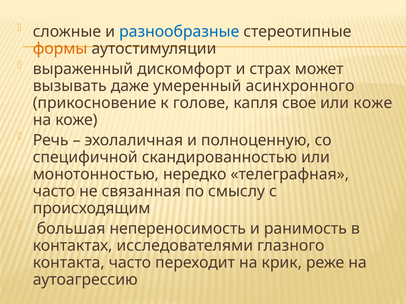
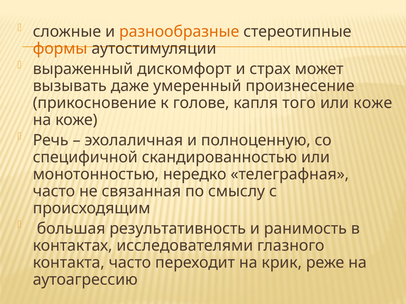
разнообразные colour: blue -> orange
асинхронного: асинхронного -> произнесение
свое: свое -> того
непереносимость: непереносимость -> результативность
